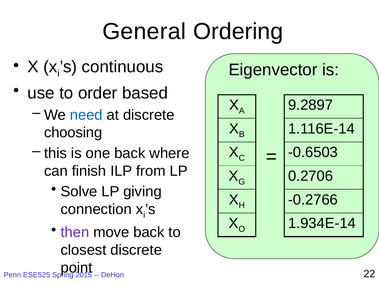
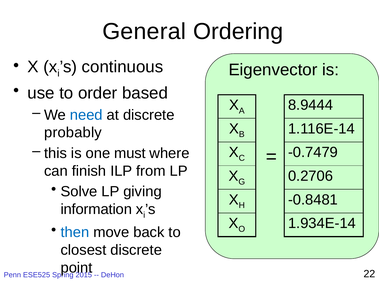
9.2897: 9.2897 -> 8.9444
choosing: choosing -> probably
one back: back -> must
-0.6503: -0.6503 -> -0.7479
-0.2766: -0.2766 -> -0.8481
connection: connection -> information
then colour: purple -> blue
